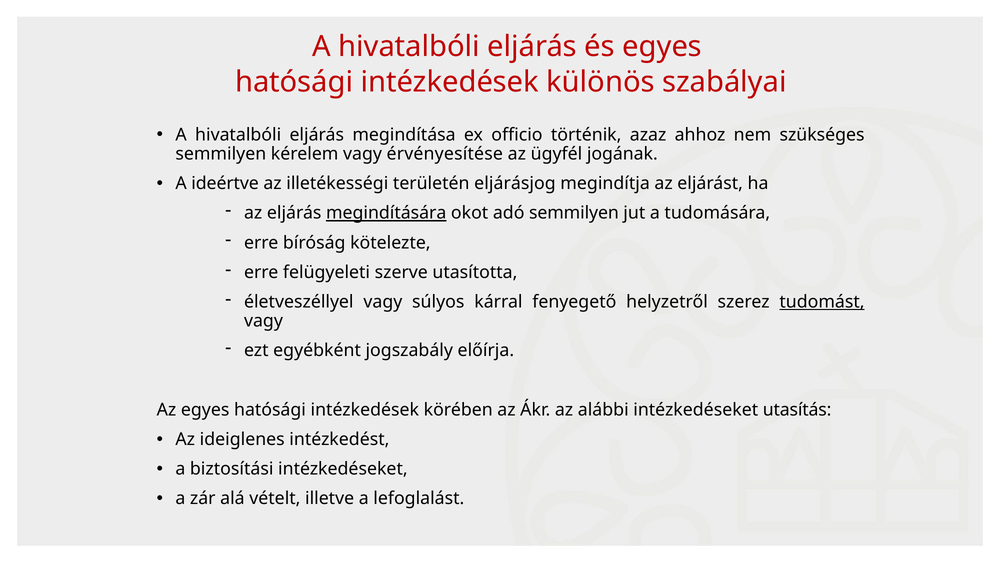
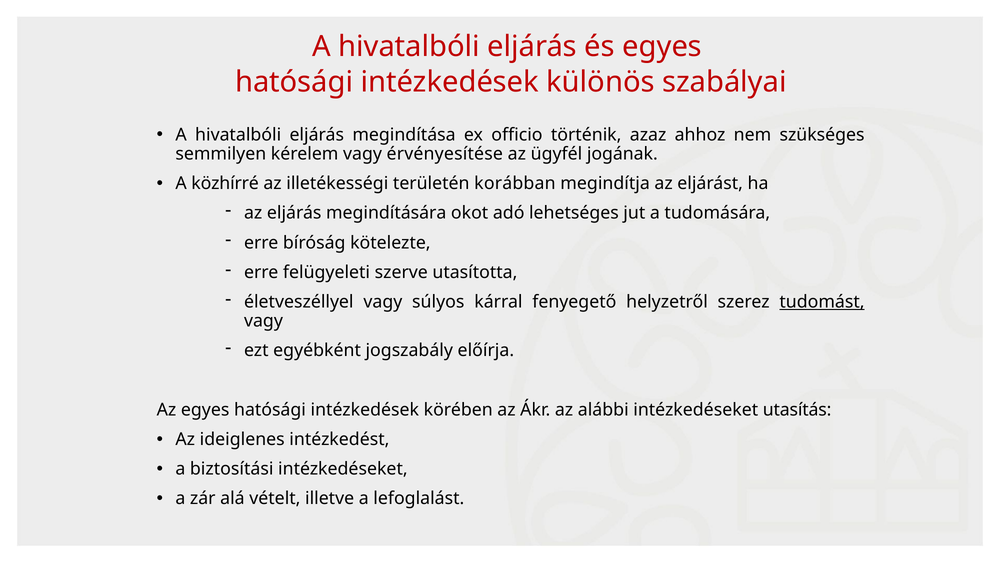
ideértve: ideértve -> közhírré
eljárásjog: eljárásjog -> korábban
megindítására underline: present -> none
adó semmilyen: semmilyen -> lehetséges
